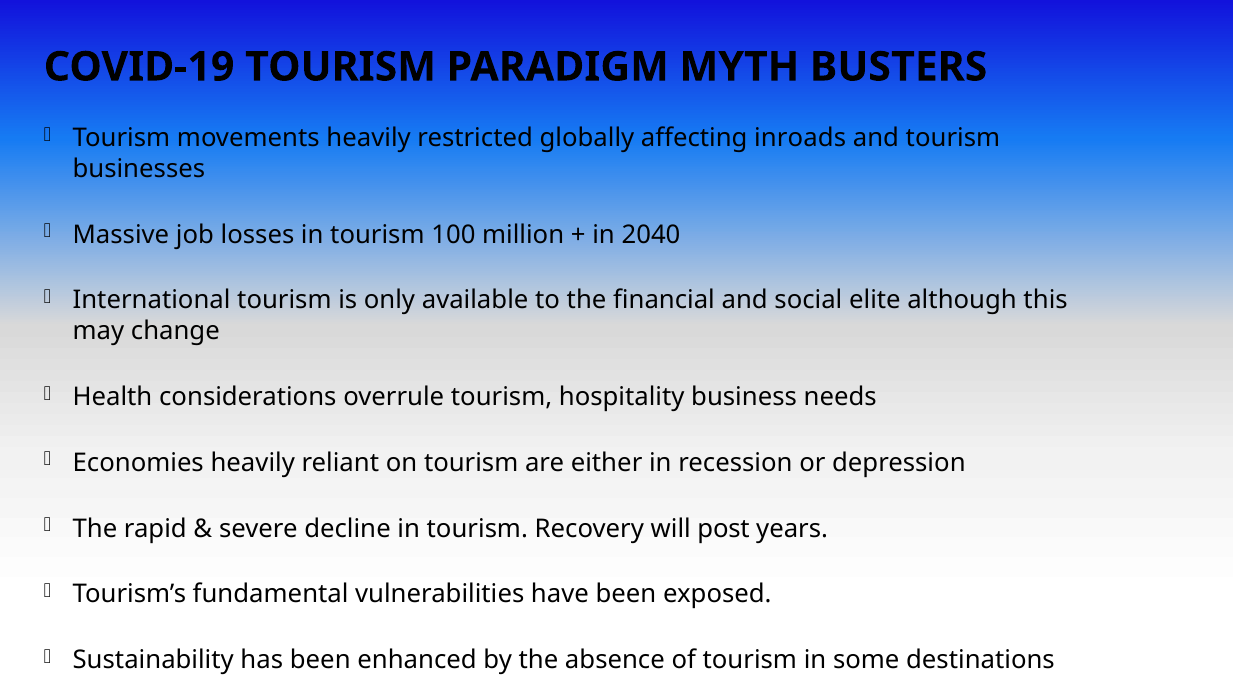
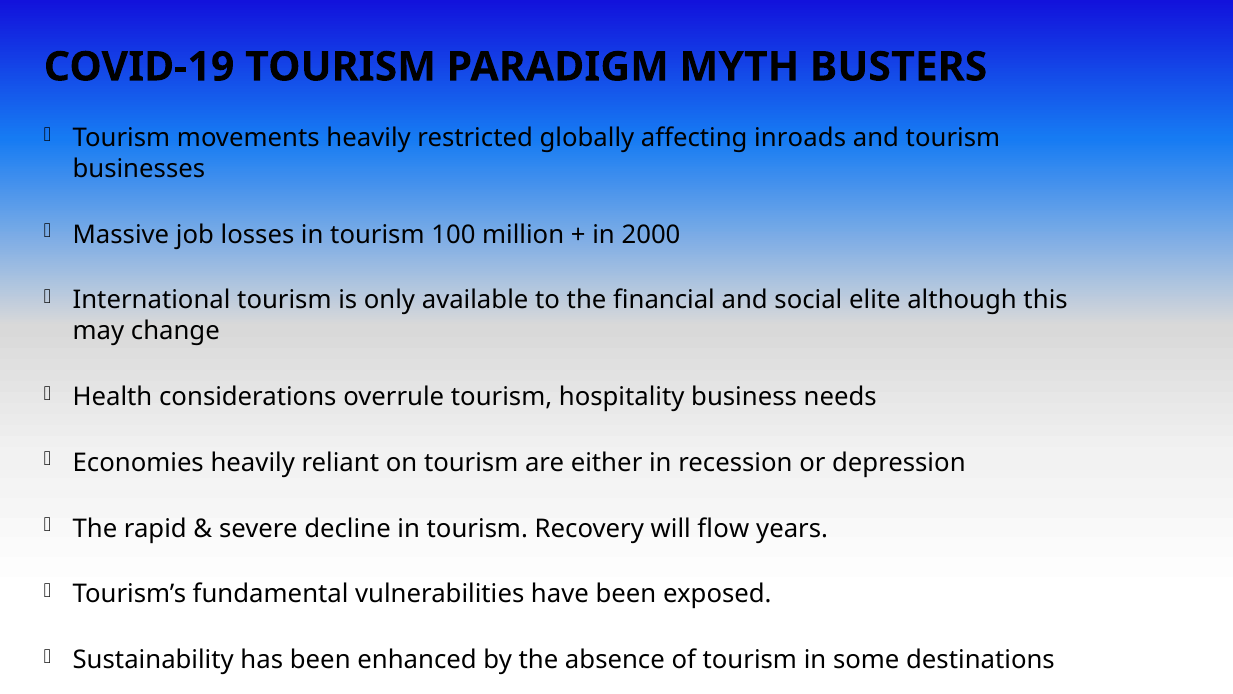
2040: 2040 -> 2000
post: post -> flow
